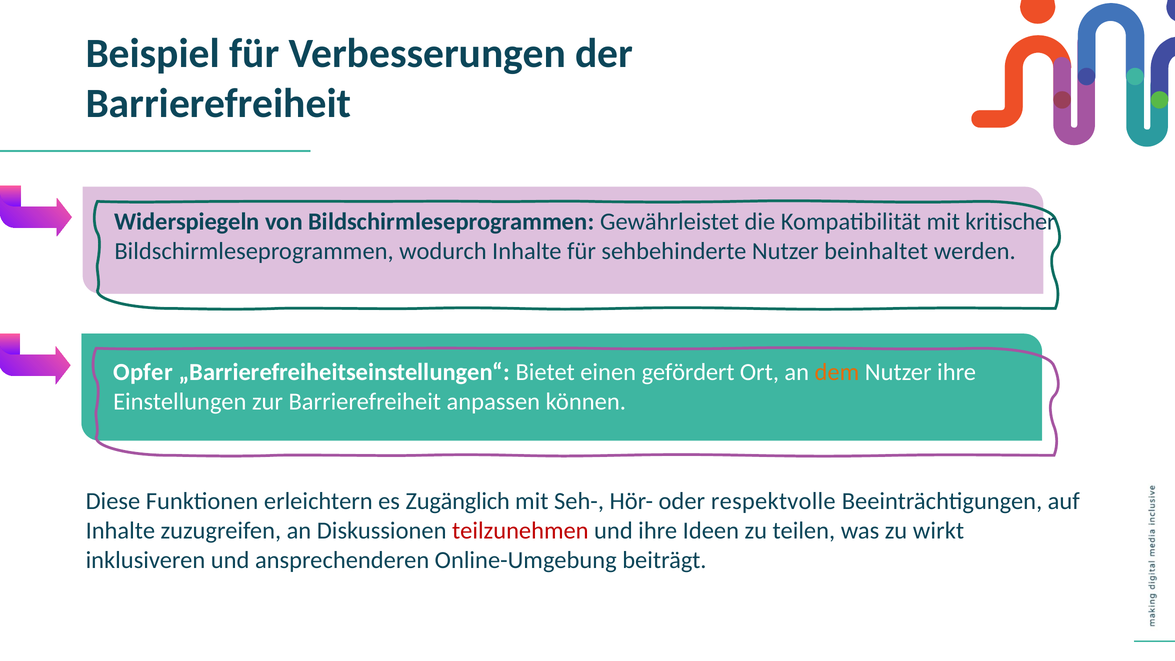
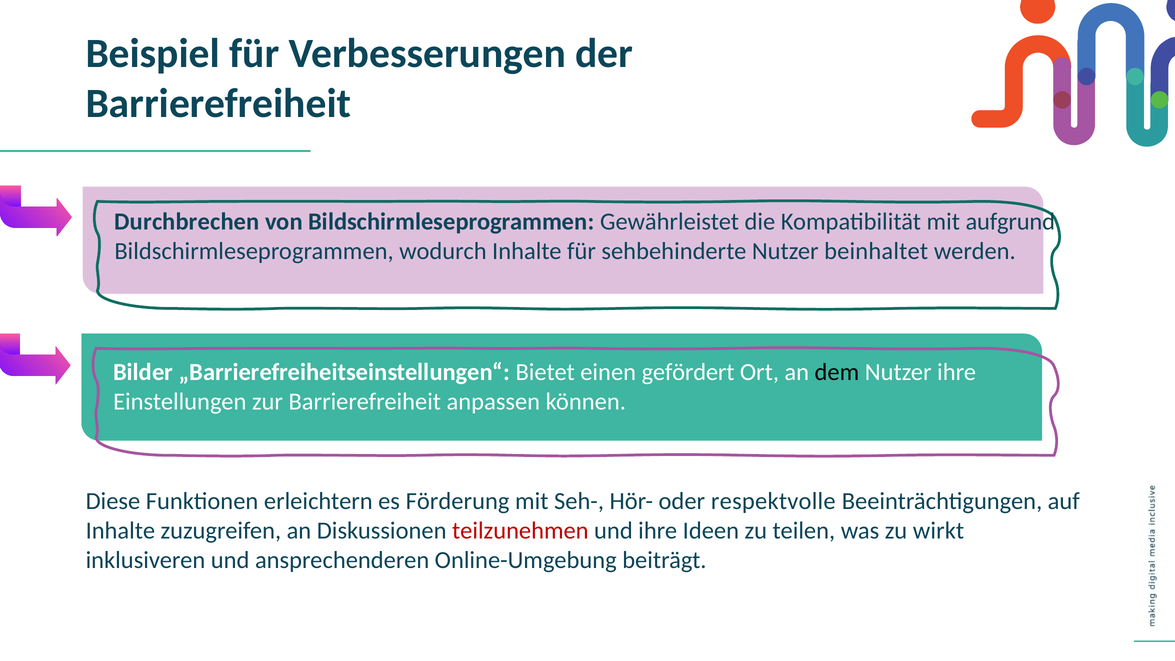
Widerspiegeln: Widerspiegeln -> Durchbrechen
kritischer: kritischer -> aufgrund
Opfer: Opfer -> Bilder
dem colour: orange -> black
Zugänglich: Zugänglich -> Förderung
